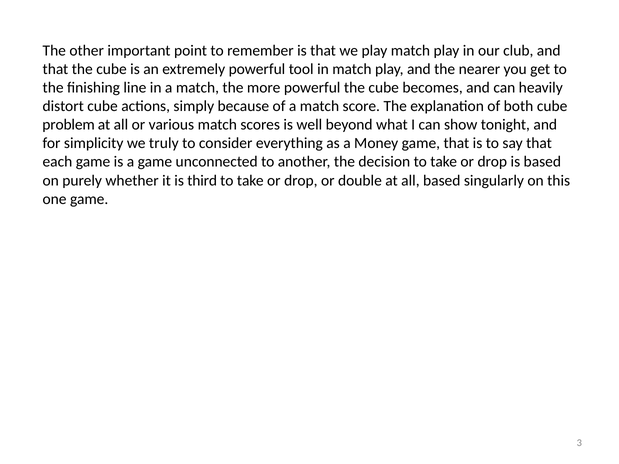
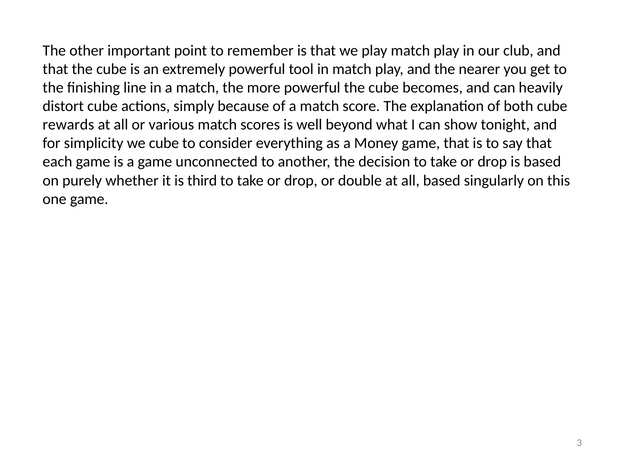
problem: problem -> rewards
we truly: truly -> cube
